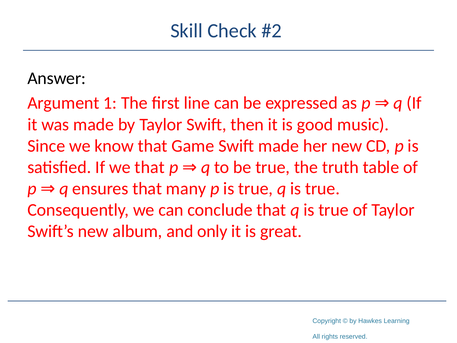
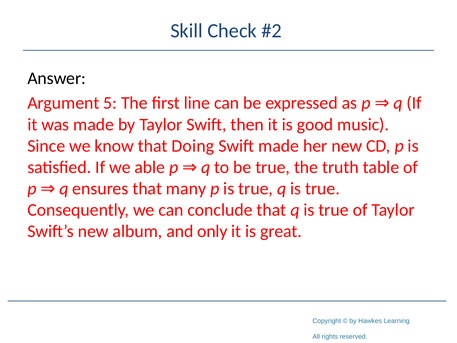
1: 1 -> 5
Game: Game -> Doing
we that: that -> able
